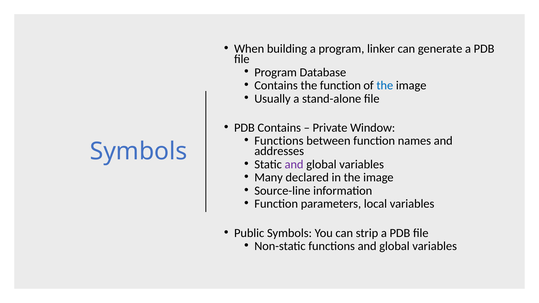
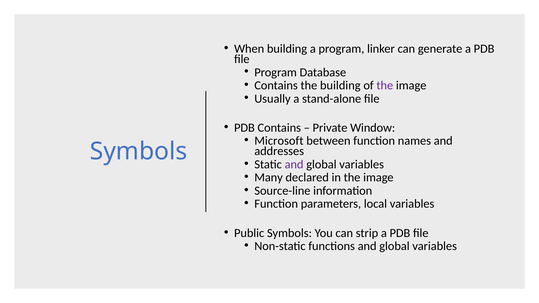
the function: function -> building
the at (385, 86) colour: blue -> purple
Functions at (279, 141): Functions -> Microsoft
